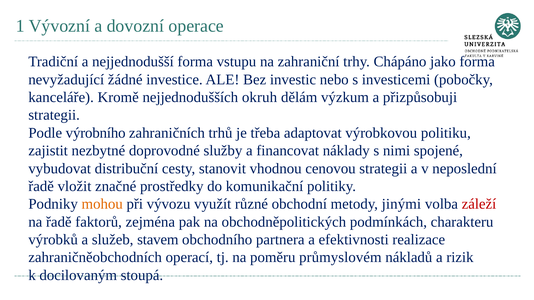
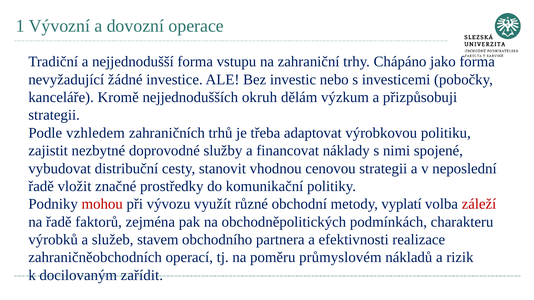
výrobního: výrobního -> vzhledem
mohou colour: orange -> red
jinými: jinými -> vyplatí
stoupá: stoupá -> zařídit
